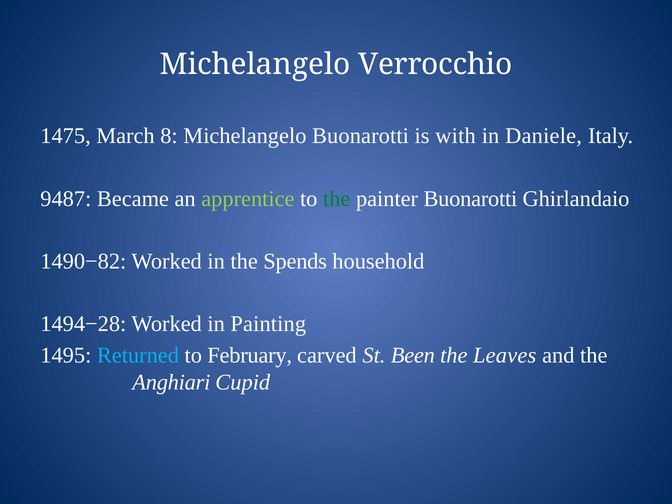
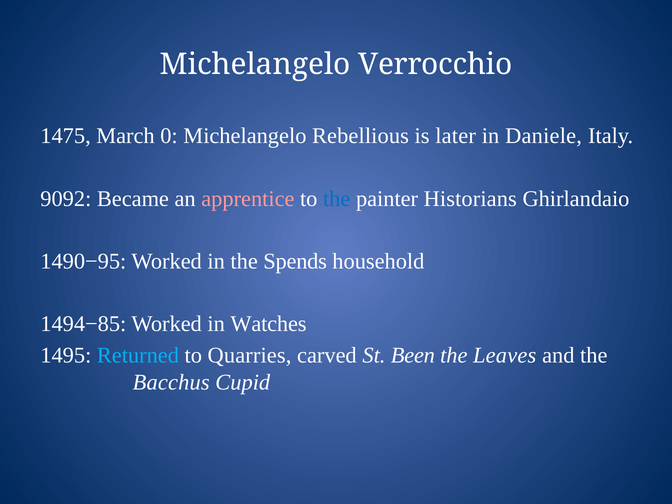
8: 8 -> 0
Michelangelo Buonarotti: Buonarotti -> Rebellious
with: with -> later
9487: 9487 -> 9092
apprentice colour: light green -> pink
the at (337, 199) colour: green -> blue
painter Buonarotti: Buonarotti -> Historians
1490−82: 1490−82 -> 1490−95
1494−28: 1494−28 -> 1494−85
Painting: Painting -> Watches
February: February -> Quarries
Anghiari: Anghiari -> Bacchus
